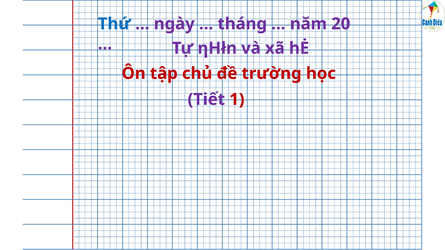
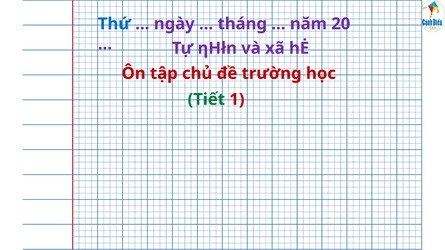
Tiết colour: purple -> green
